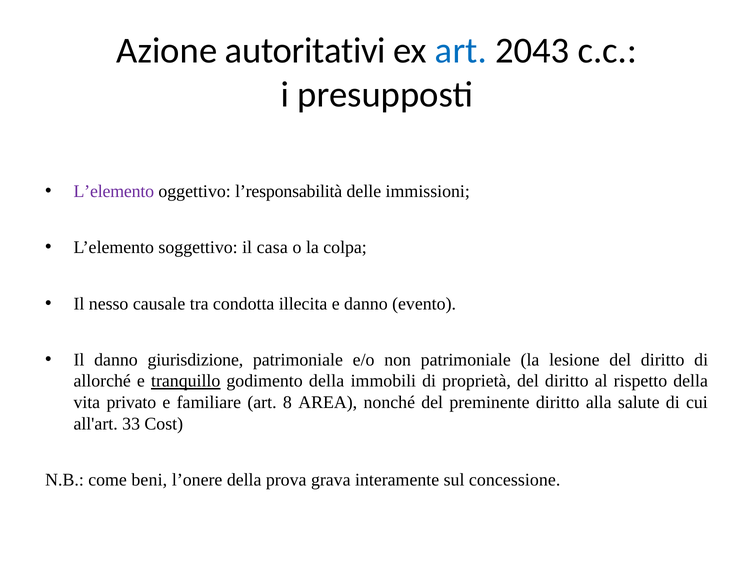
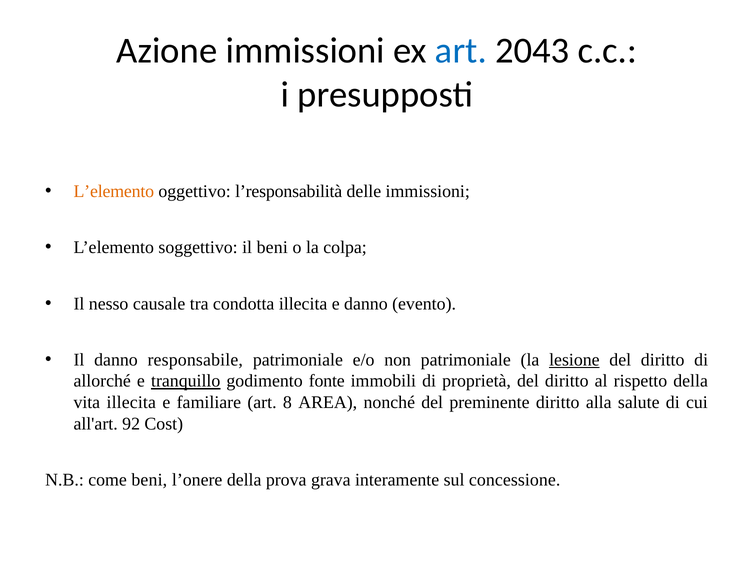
Azione autoritativi: autoritativi -> immissioni
L’elemento at (114, 192) colour: purple -> orange
il casa: casa -> beni
giurisdizione: giurisdizione -> responsabile
lesione underline: none -> present
godimento della: della -> fonte
vita privato: privato -> illecita
33: 33 -> 92
